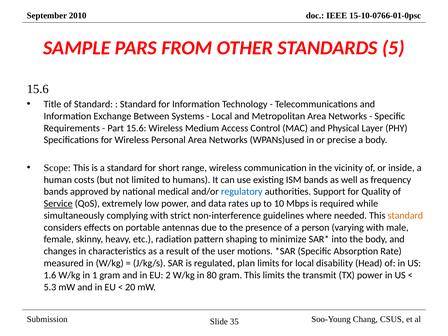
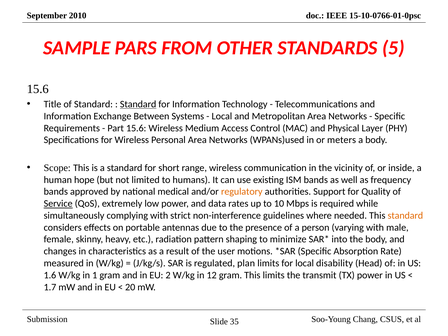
Standard at (138, 104) underline: none -> present
precise: precise -> meters
costs: costs -> hope
regulatory colour: blue -> orange
80: 80 -> 12
5.3: 5.3 -> 1.7
